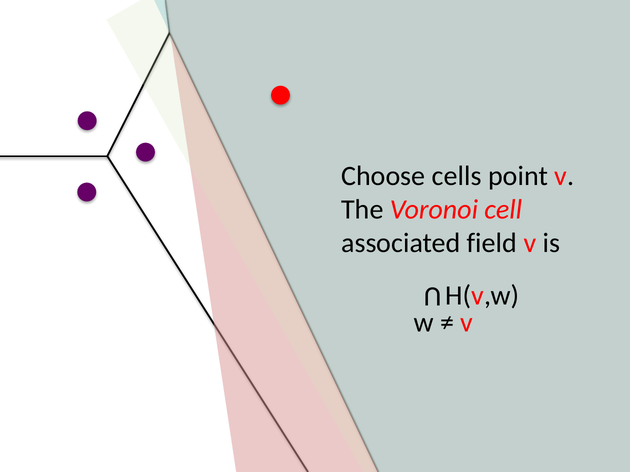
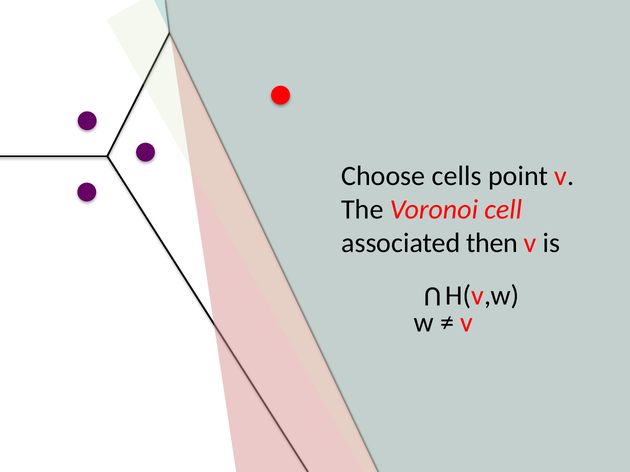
field: field -> then
